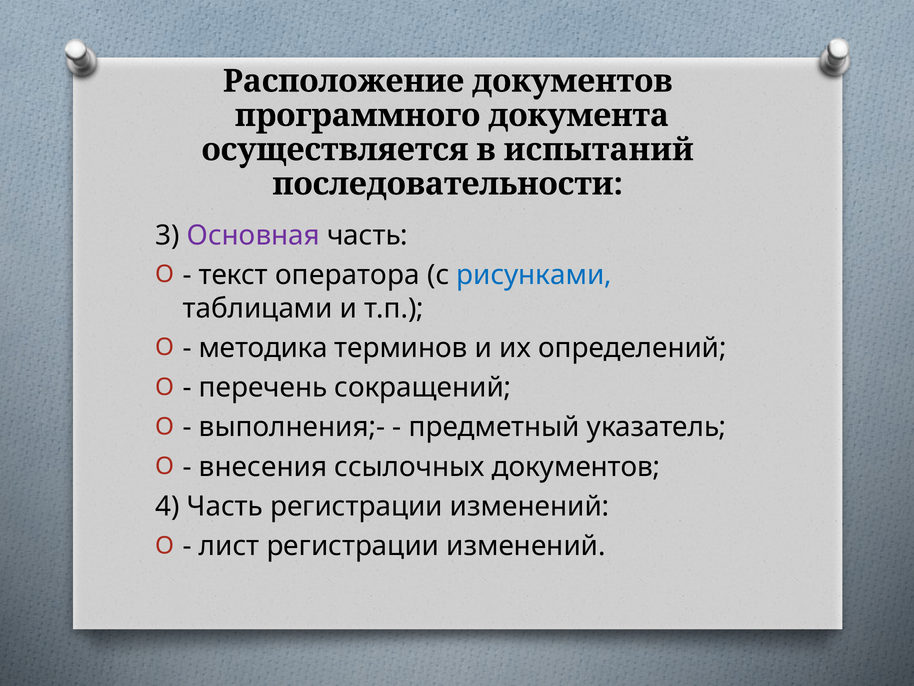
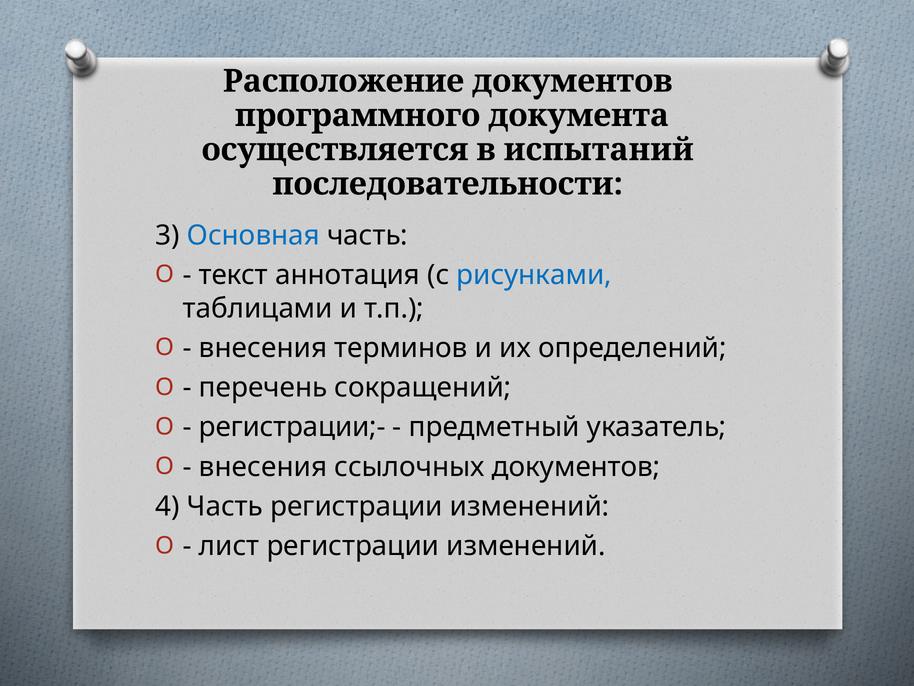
Основная colour: purple -> blue
оператора: оператора -> аннотация
методика at (263, 348): методика -> внесения
выполнения;-: выполнения;- -> регистрации;-
